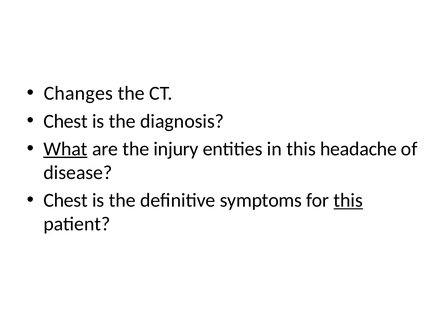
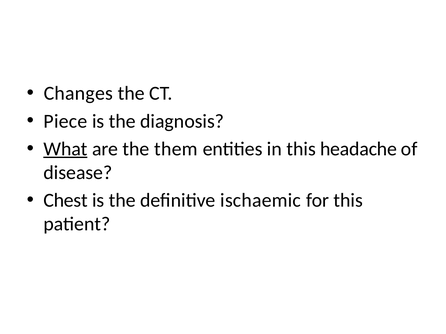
Chest at (66, 121): Chest -> Piece
injury: injury -> them
symptoms: symptoms -> ischaemic
this at (348, 201) underline: present -> none
